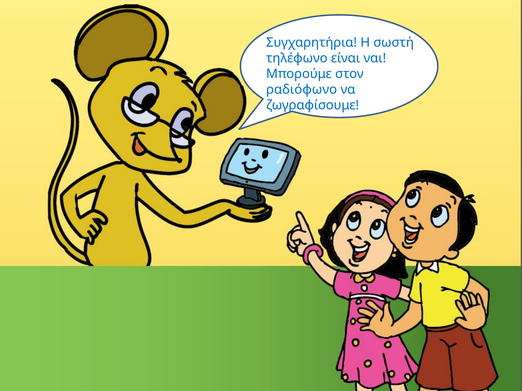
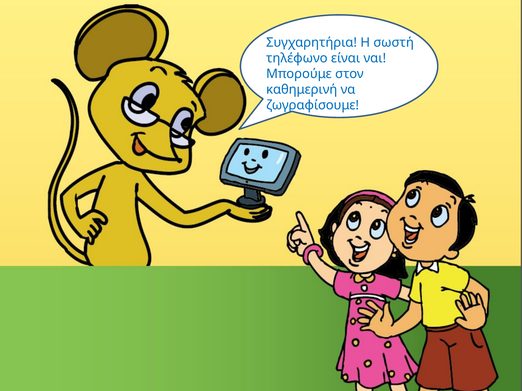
ραδιόφωνο: ραδιόφωνο -> καθημερινή
